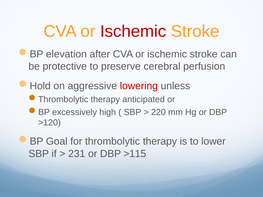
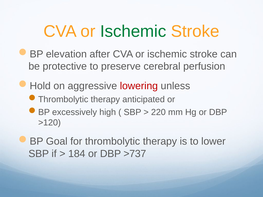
Ischemic at (133, 31) colour: red -> green
231: 231 -> 184
>115: >115 -> >737
